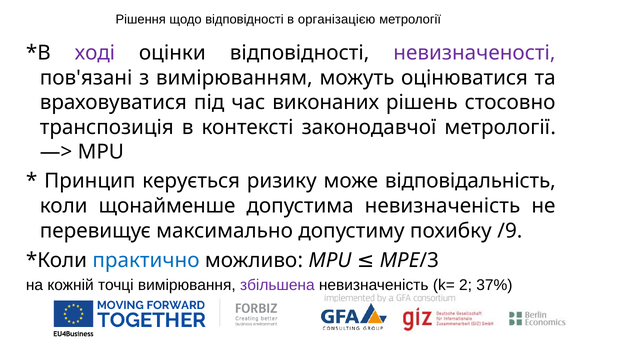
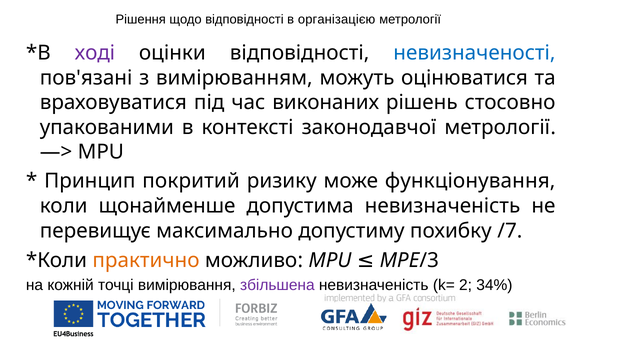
невизначеності colour: purple -> blue
транспозиція: транспозиція -> упакованими
керується: керується -> покритий
відповідальність: відповідальність -> функціонування
/9: /9 -> /7
практично colour: blue -> orange
37%: 37% -> 34%
